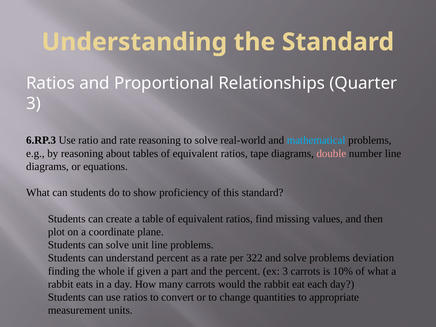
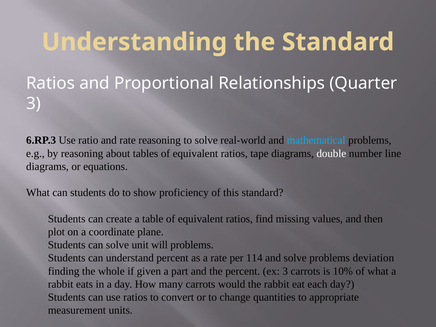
double colour: pink -> white
unit line: line -> will
322: 322 -> 114
